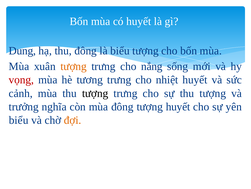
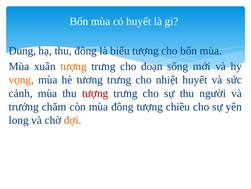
nắng: nắng -> đoạn
vọng colour: red -> orange
tượng at (95, 93) colour: black -> red
sự thu tượng: tượng -> người
nghĩa: nghĩa -> chăm
tượng huyết: huyết -> chiều
biểu at (19, 120): biểu -> long
